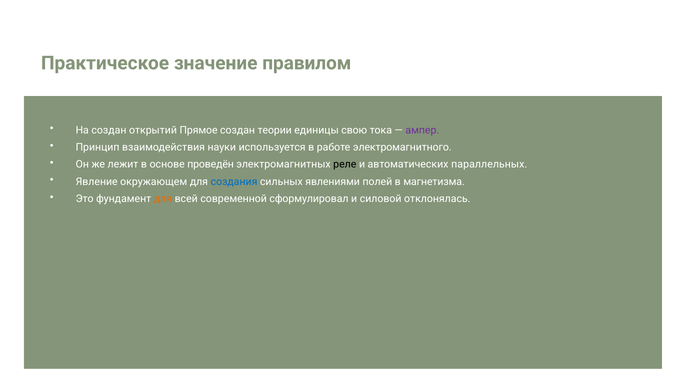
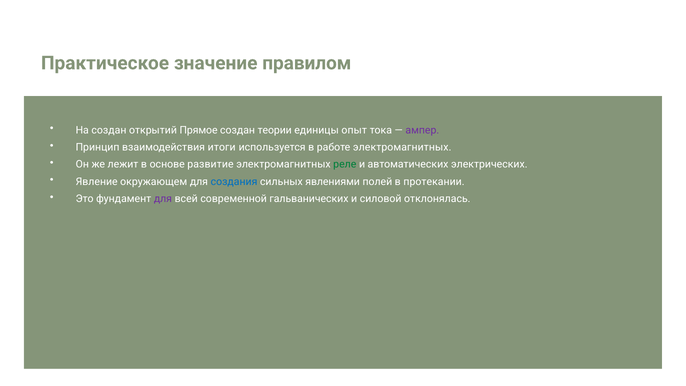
свою: свою -> опыт
науки: науки -> итоги
работе электромагнитного: электромагнитного -> электромагнитных
проведён: проведён -> развитие
реле colour: black -> green
параллельных: параллельных -> электрических
магнетизма: магнетизма -> протекании
для at (163, 199) colour: orange -> purple
сформулировал: сформулировал -> гальванических
